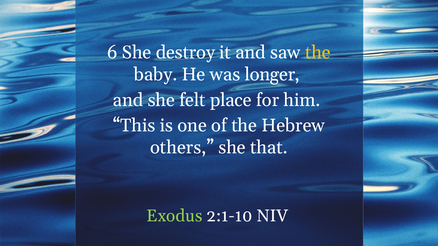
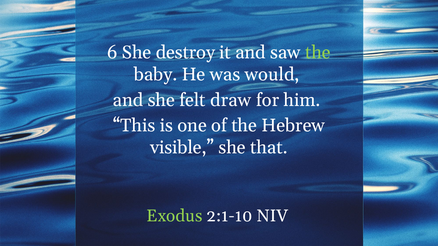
the at (318, 53) colour: yellow -> light green
longer: longer -> would
place: place -> draw
others: others -> visible
